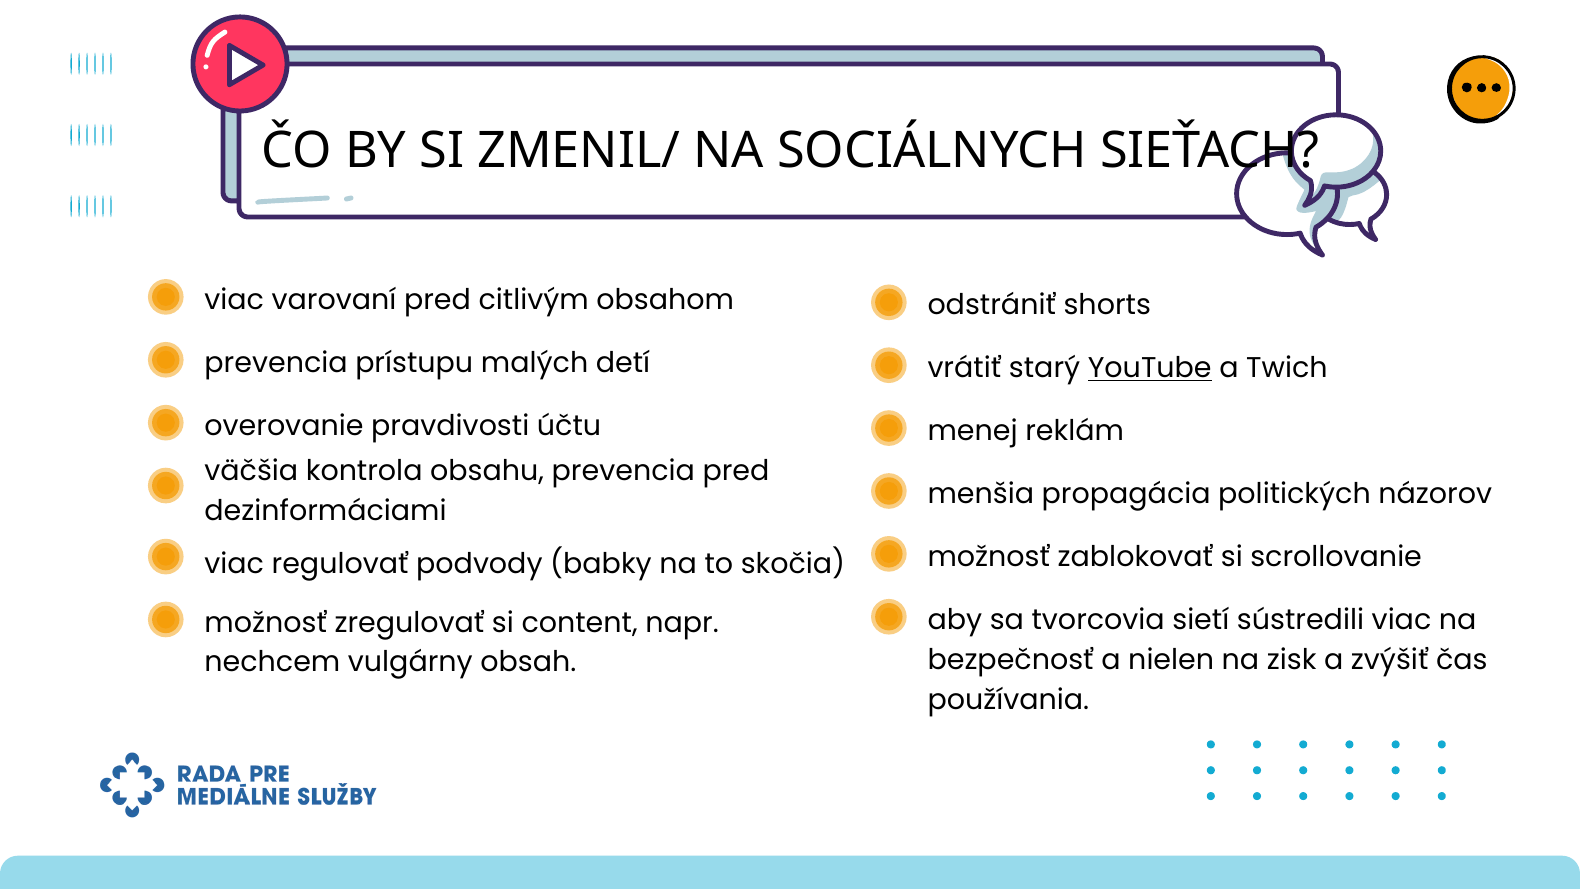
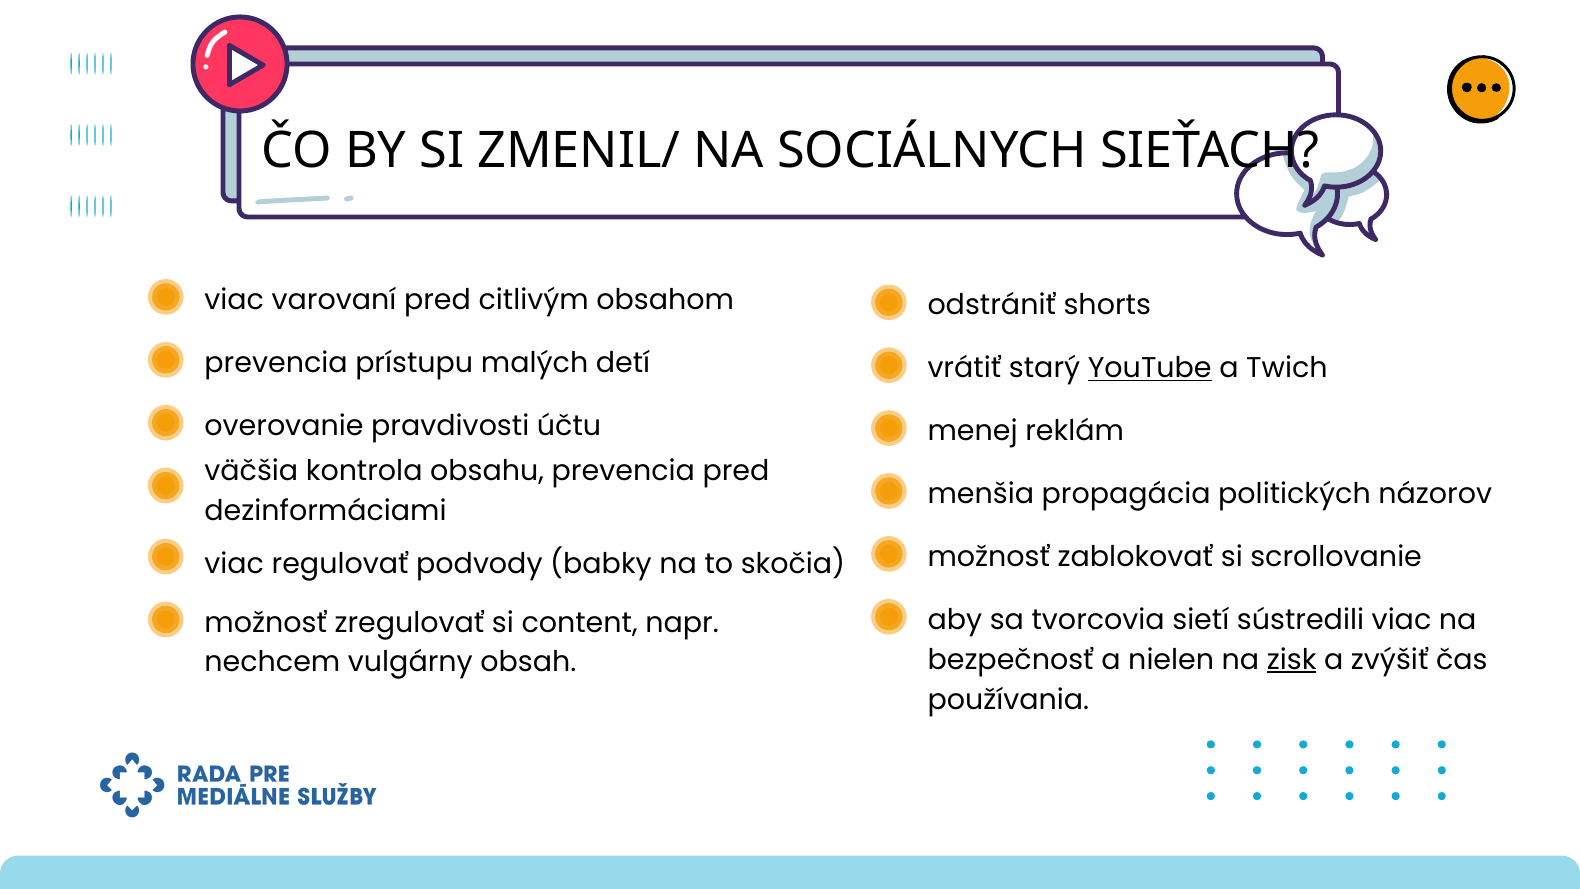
zisk underline: none -> present
